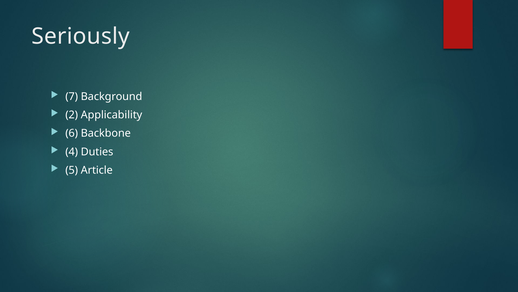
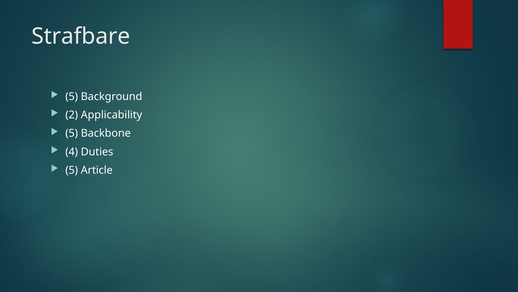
Seriously: Seriously -> Strafbare
7 at (72, 96): 7 -> 5
6 at (72, 133): 6 -> 5
